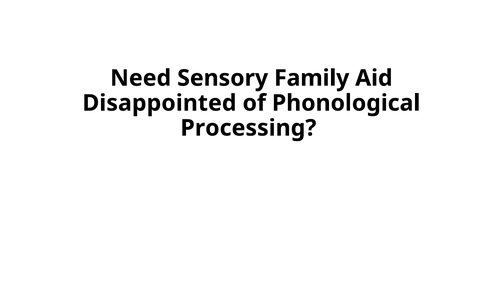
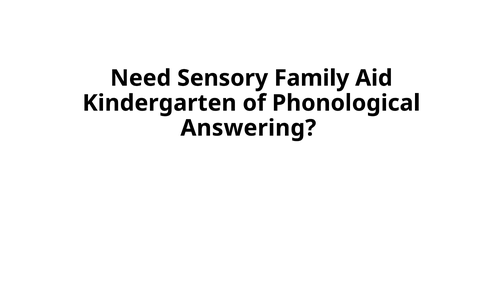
Disappointed: Disappointed -> Kindergarten
Processing: Processing -> Answering
